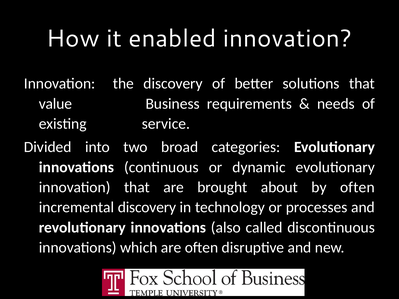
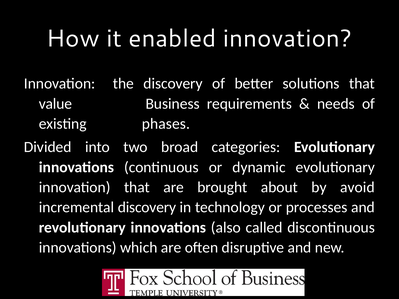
service: service -> phases
by often: often -> avoid
